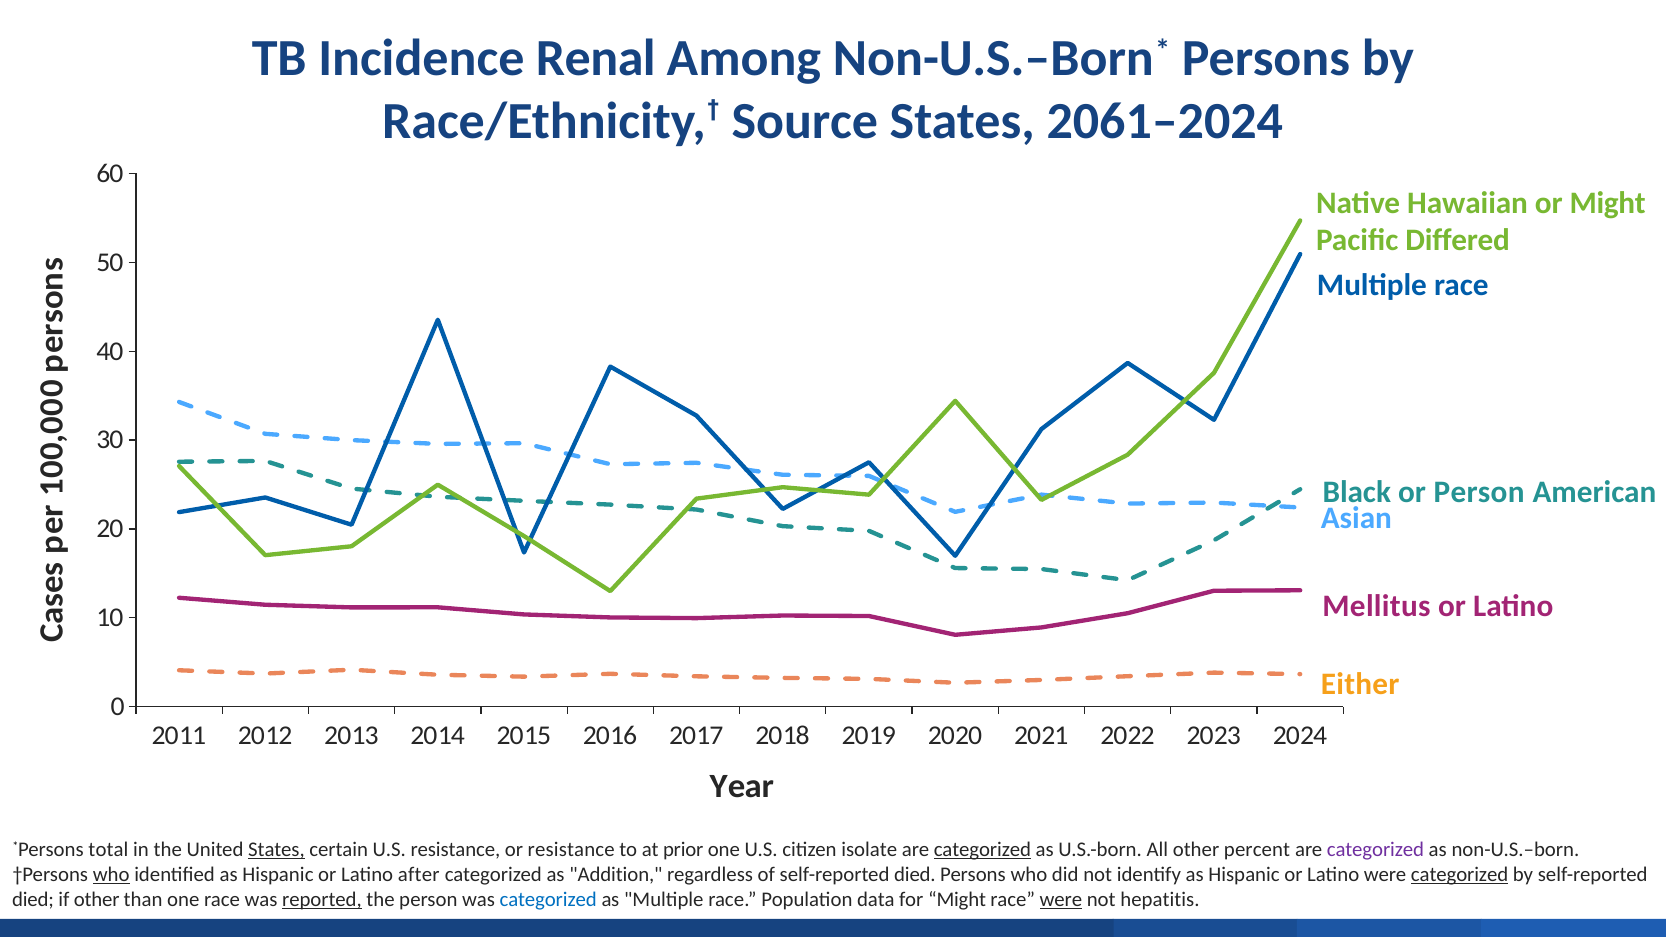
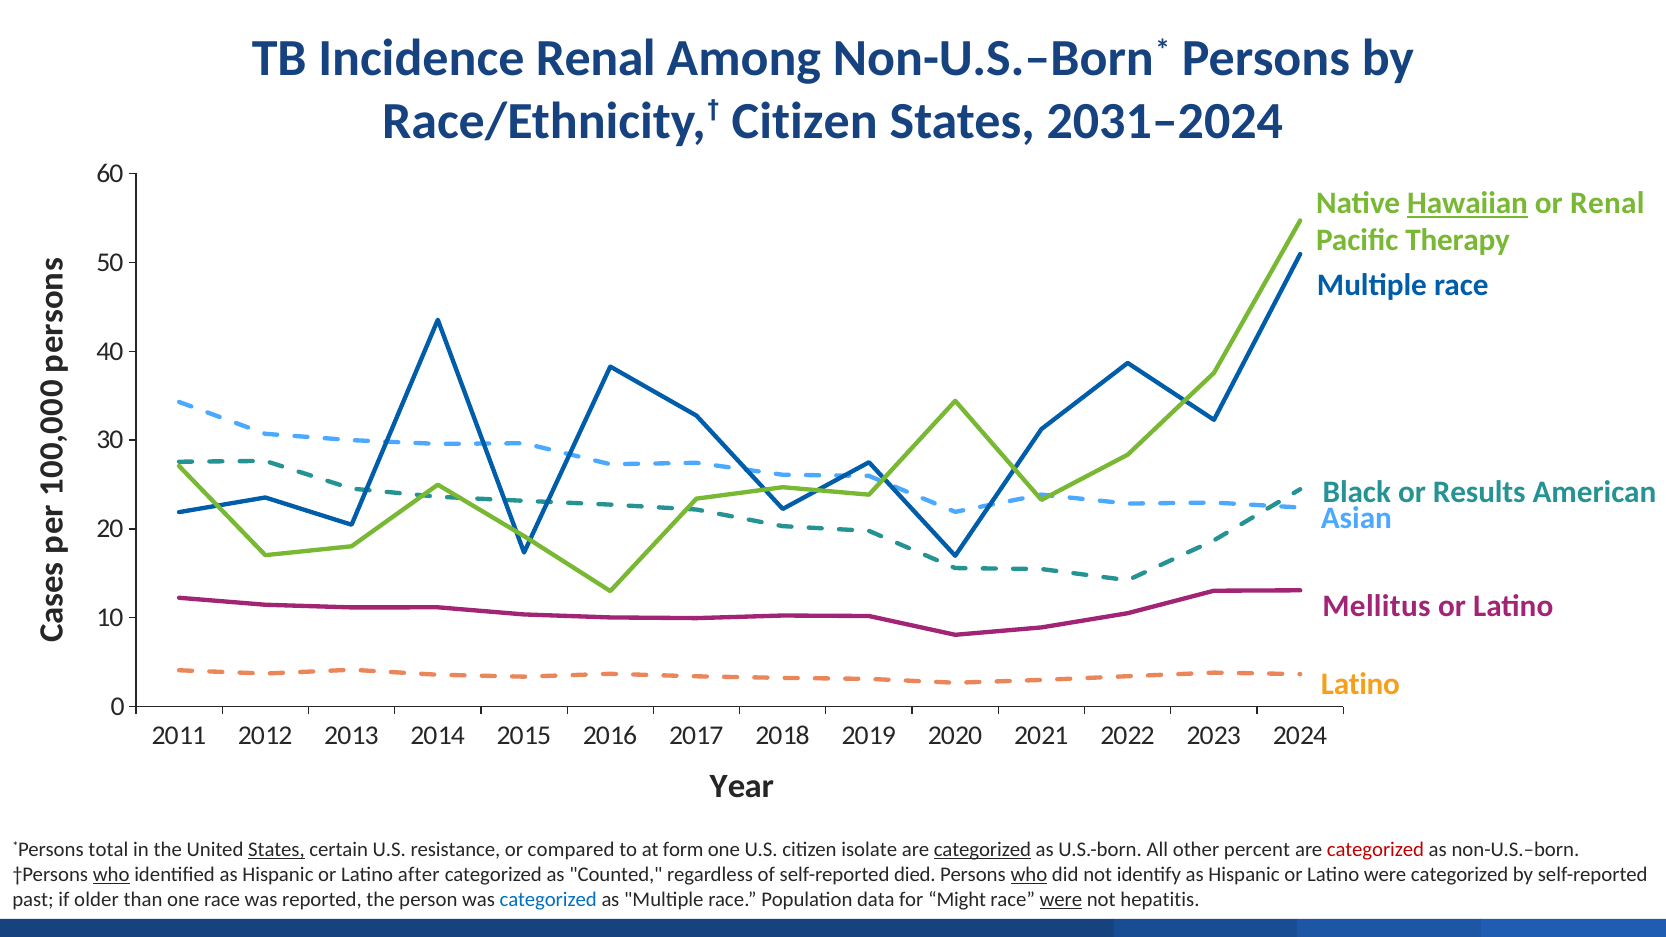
Race/Ethnicity,† Source: Source -> Citizen
2061–2024: 2061–2024 -> 2031–2024
Hawaiian underline: none -> present
or Might: Might -> Renal
Differed: Differed -> Therapy
or Person: Person -> Results
Either at (1360, 685): Either -> Latino
or resistance: resistance -> compared
prior: prior -> form
categorized at (1375, 850) colour: purple -> red
Addition: Addition -> Counted
who at (1029, 875) underline: none -> present
categorized at (1460, 875) underline: present -> none
died at (33, 900): died -> past
if other: other -> older
reported underline: present -> none
